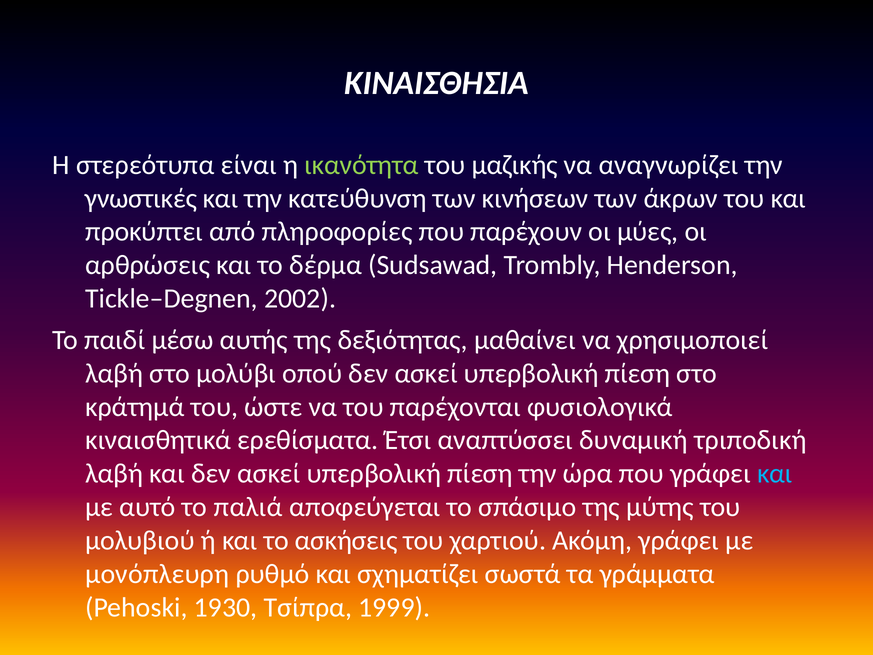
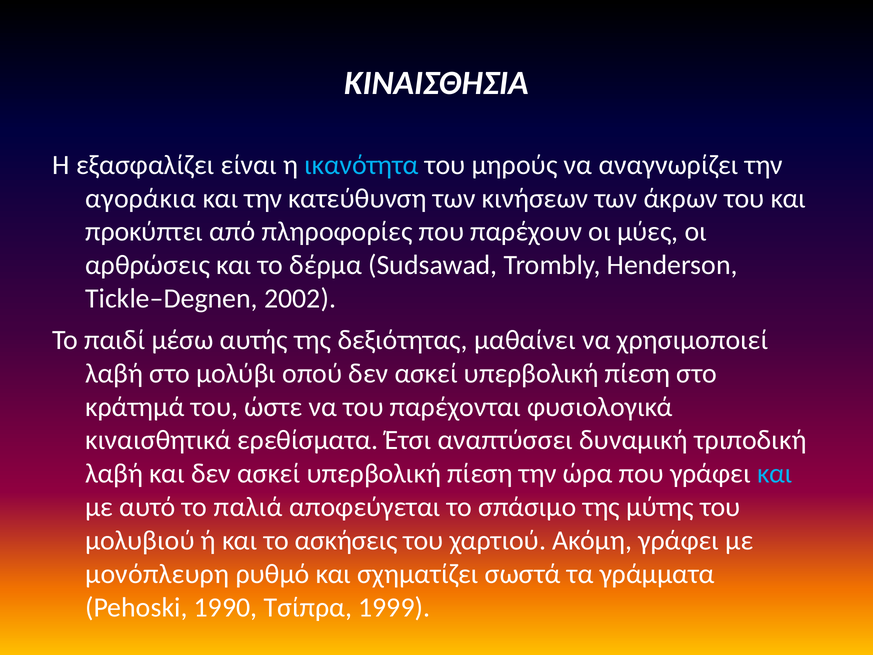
στερεότυπα: στερεότυπα -> εξασφαλίζει
ικανότητα colour: light green -> light blue
μαζικής: μαζικής -> μηρούς
γνωστικές: γνωστικές -> αγοράκια
1930: 1930 -> 1990
